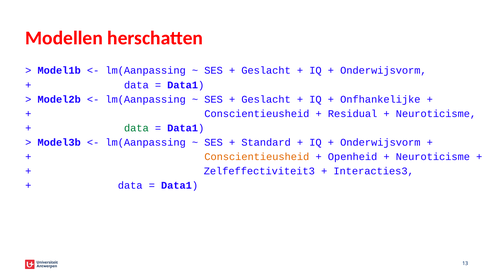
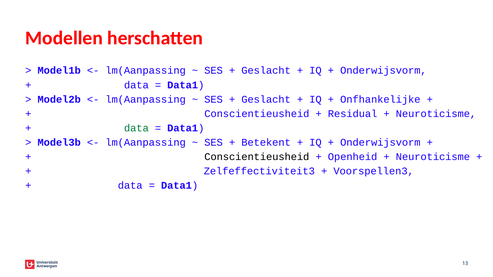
Standard: Standard -> Betekent
Conscientieusheid at (257, 157) colour: orange -> black
Interacties3: Interacties3 -> Voorspellen3
